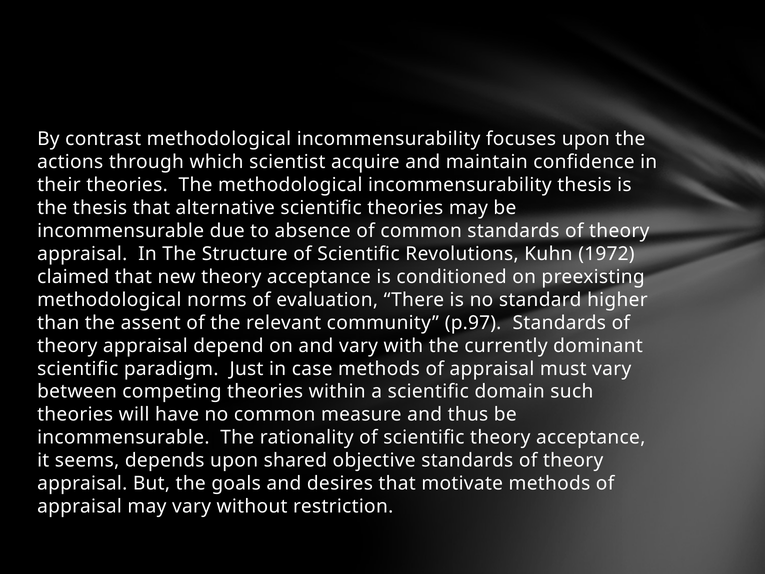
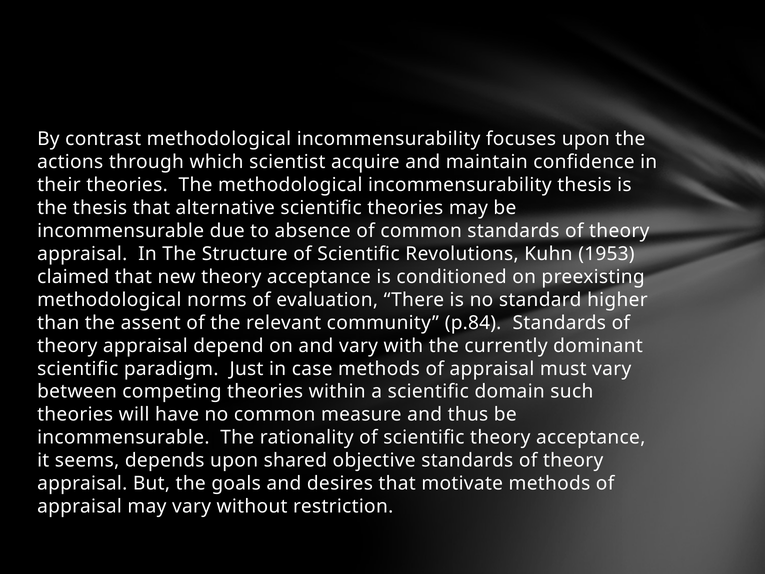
1972: 1972 -> 1953
p.97: p.97 -> p.84
